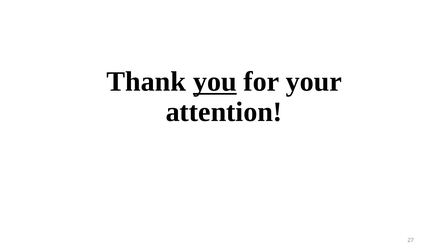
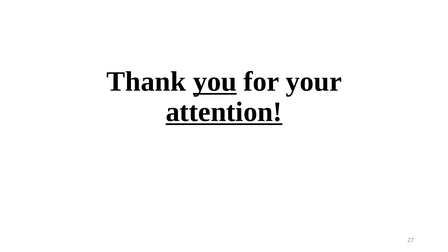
attention underline: none -> present
